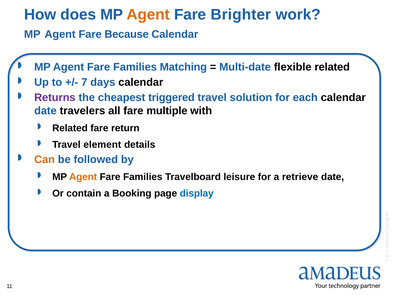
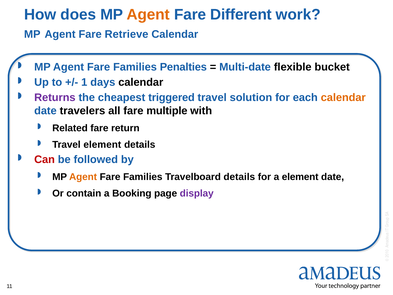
Brighter: Brighter -> Different
Because: Because -> Retrieve
Matching: Matching -> Penalties
flexible related: related -> bucket
7 at (84, 82): 7 -> 1
calendar at (343, 98) colour: black -> orange
Can colour: orange -> red
Travelboard leisure: leisure -> details
a retrieve: retrieve -> element
display colour: blue -> purple
